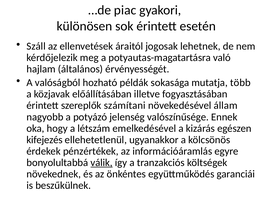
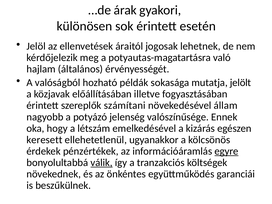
piac: piac -> árak
Száll: Száll -> Jelöl
több: több -> jelölt
kifejezés: kifejezés -> keresett
egyre underline: none -> present
